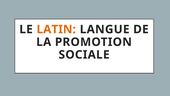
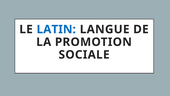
LATIN colour: orange -> blue
